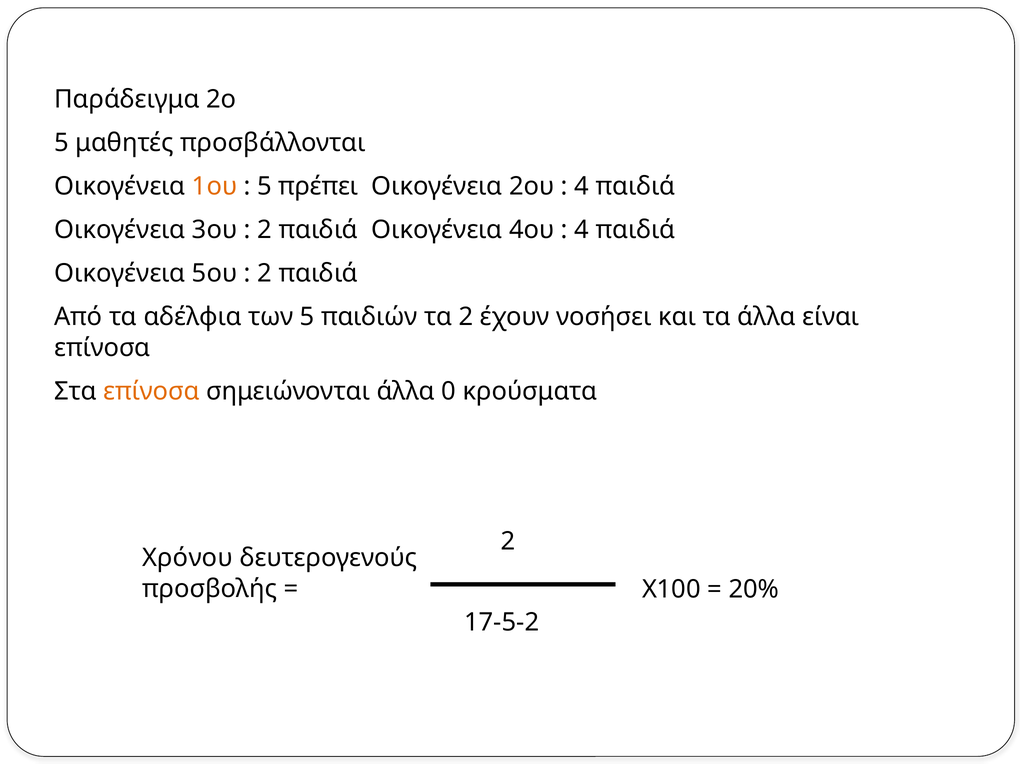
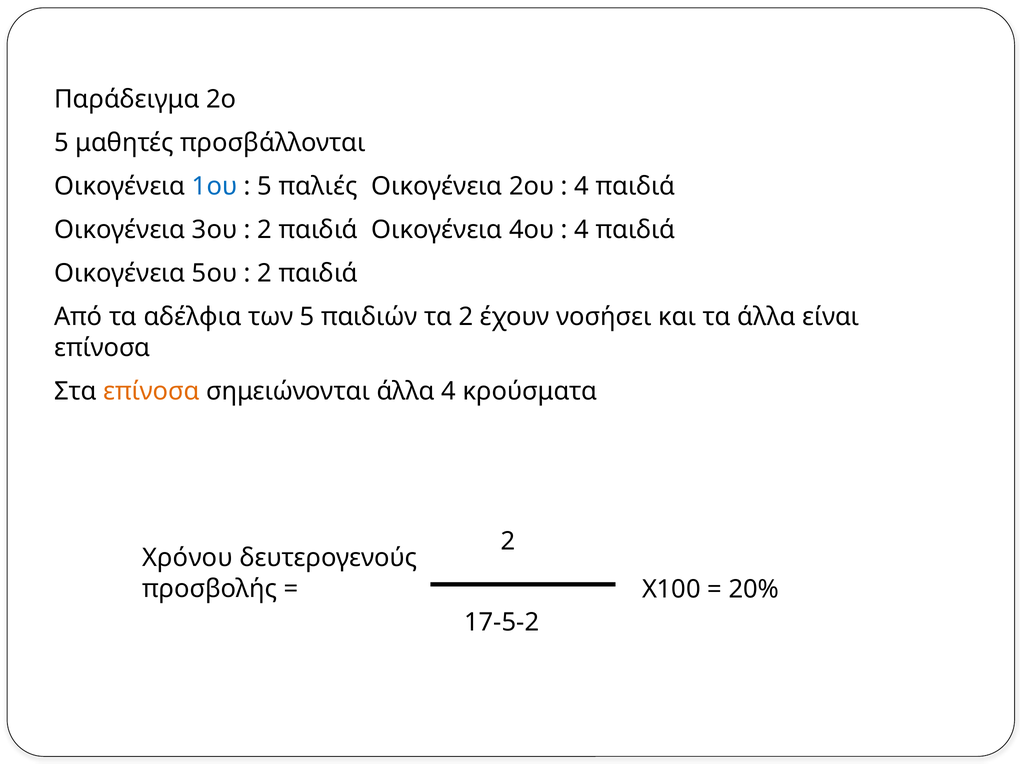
1ου colour: orange -> blue
πρέπει: πρέπει -> παλιές
άλλα 0: 0 -> 4
